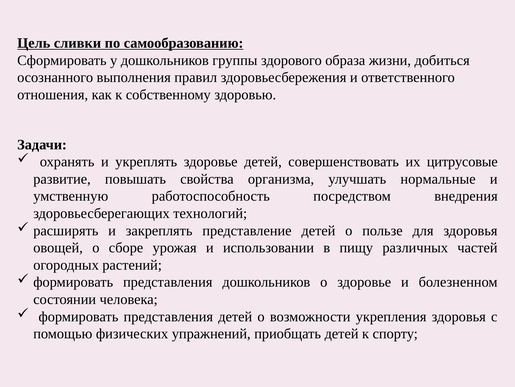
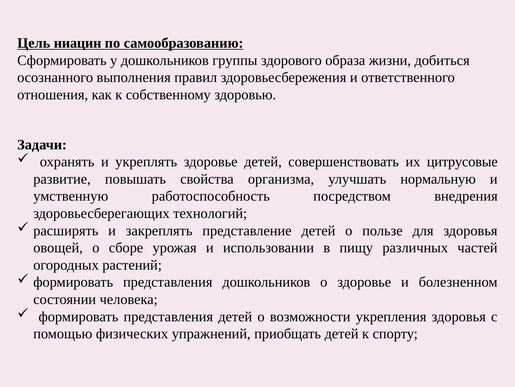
сливки: сливки -> ниацин
нормальные: нормальные -> нормальную
